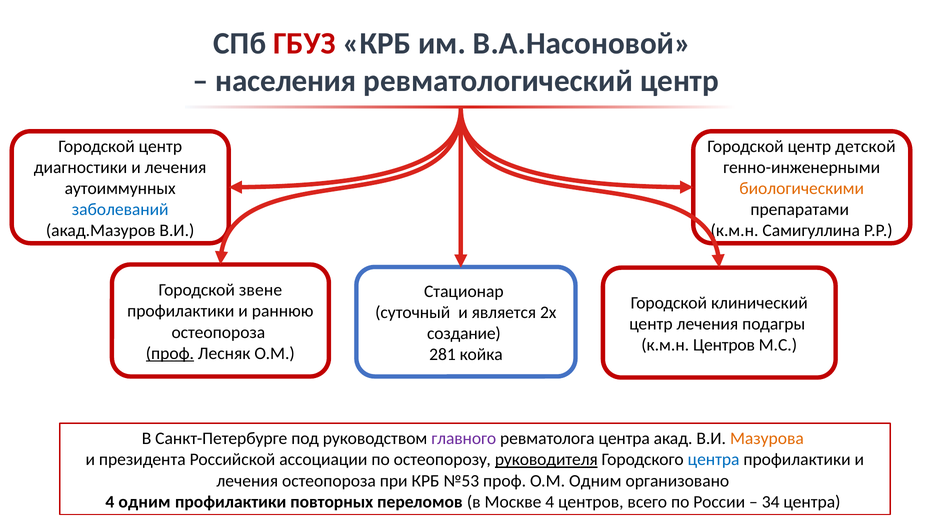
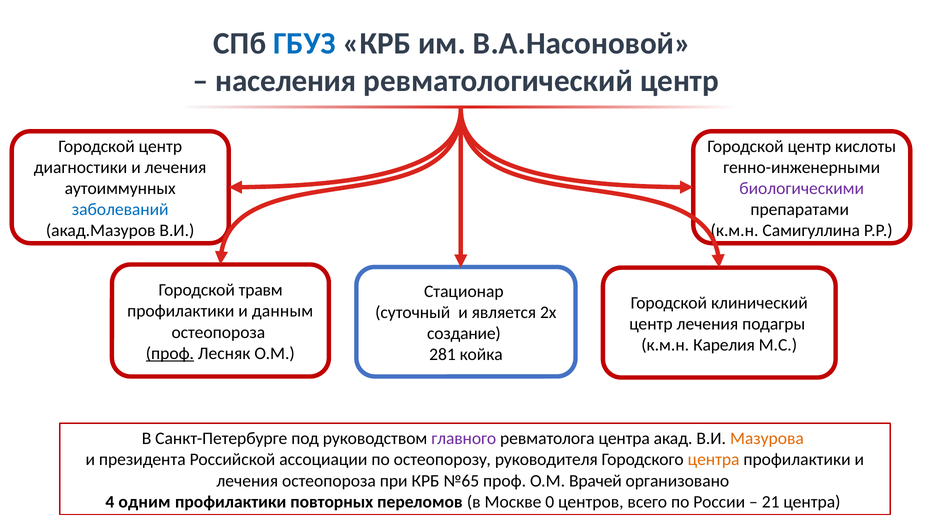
ГБУЗ colour: red -> blue
детской: детской -> кислоты
биологическими colour: orange -> purple
звене: звене -> травм
раннюю: раннюю -> данным
к.м.н Центров: Центров -> Карелия
руководителя underline: present -> none
центра at (714, 460) colour: blue -> orange
№53: №53 -> №65
О.М Одним: Одним -> Врачей
Москве 4: 4 -> 0
34: 34 -> 21
